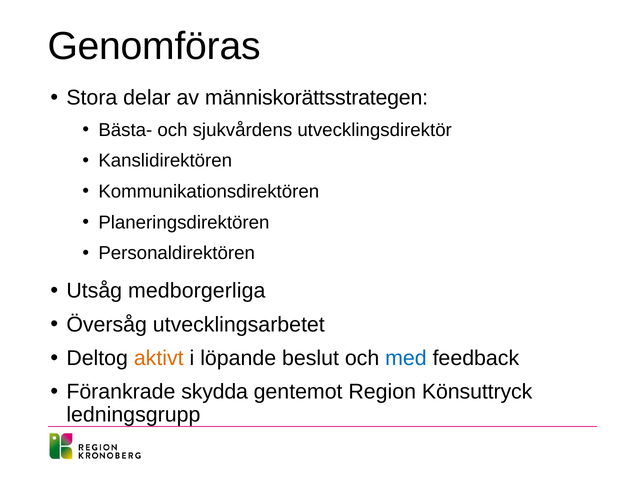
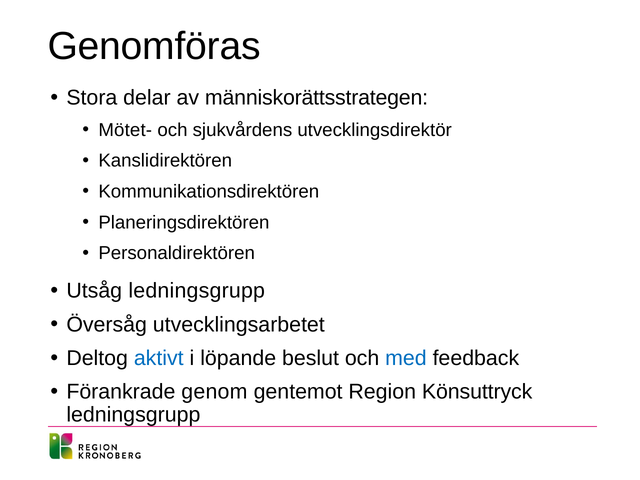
Bästa-: Bästa- -> Mötet-
Utsåg medborgerliga: medborgerliga -> ledningsgrupp
aktivt colour: orange -> blue
skydda: skydda -> genom
